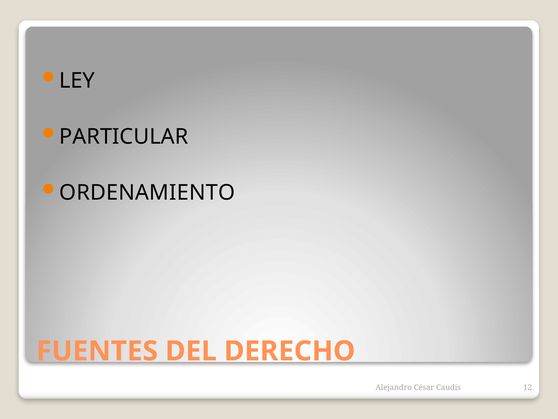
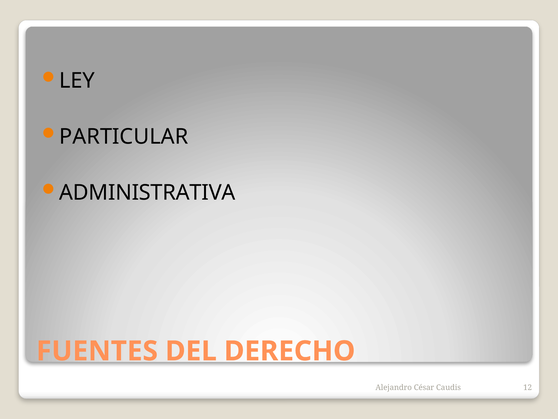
ORDENAMIENTO: ORDENAMIENTO -> ADMINISTRATIVA
